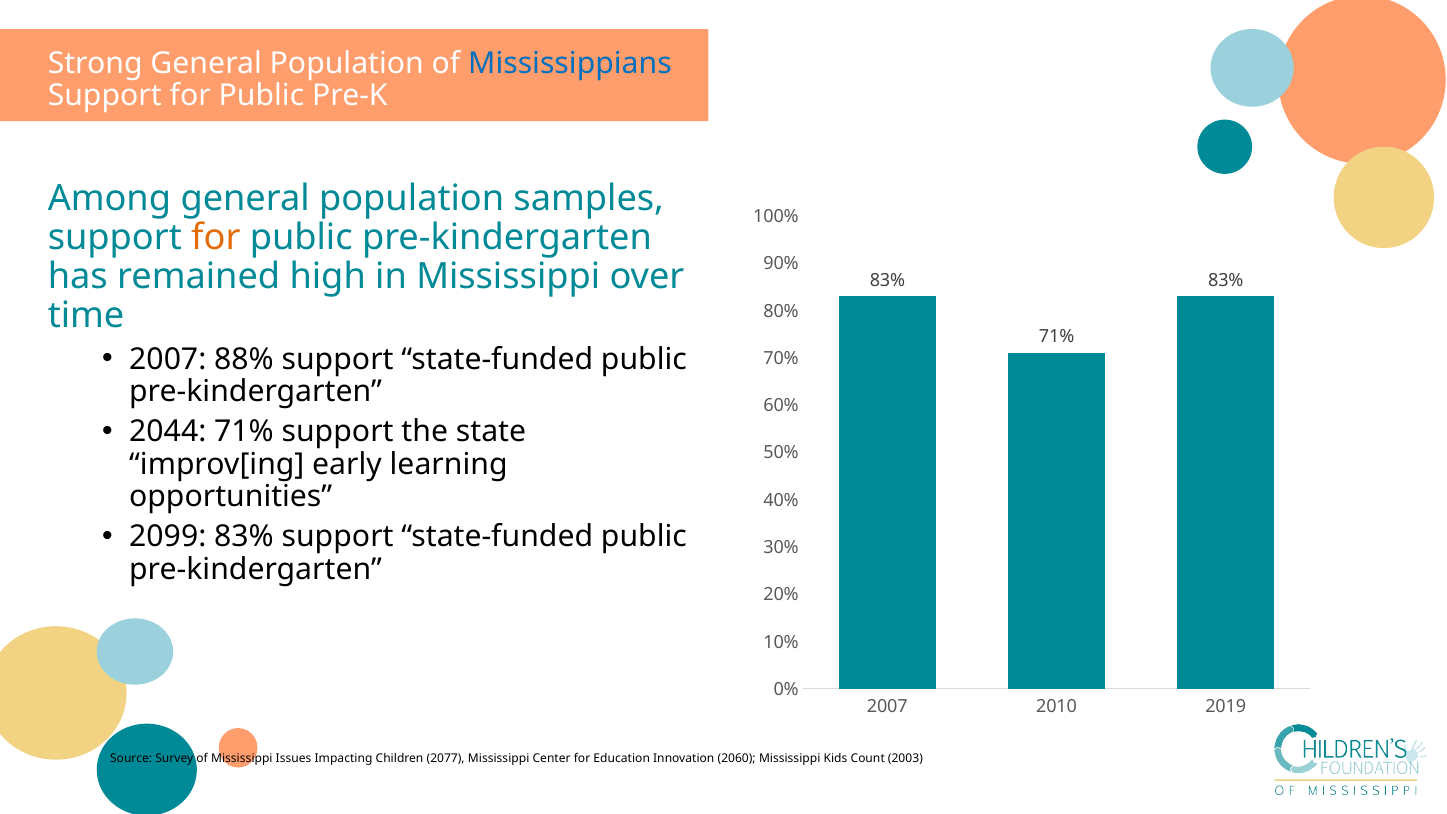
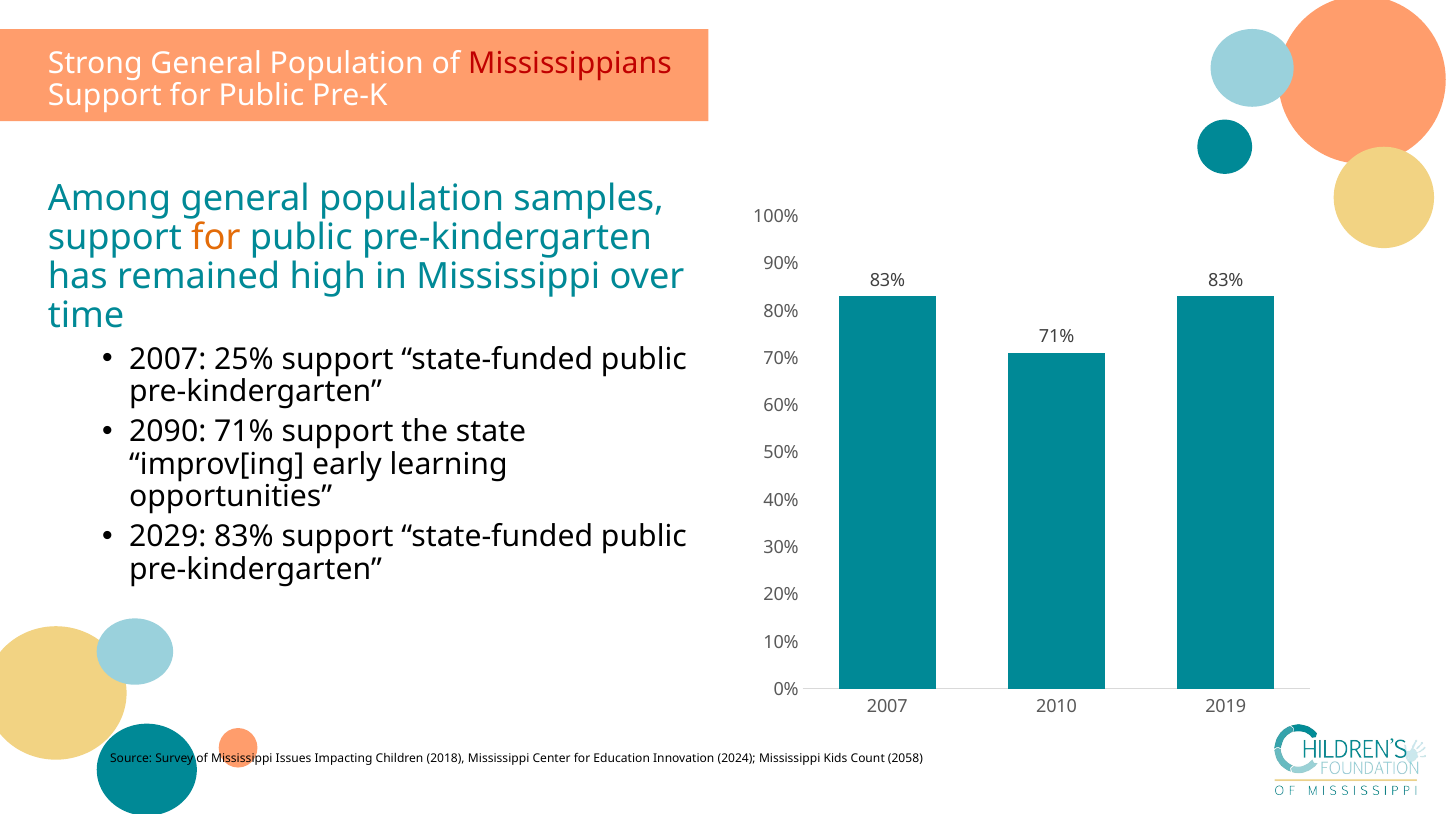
Mississippians colour: blue -> red
88%: 88% -> 25%
2044: 2044 -> 2090
2099: 2099 -> 2029
2077: 2077 -> 2018
2060: 2060 -> 2024
2003: 2003 -> 2058
